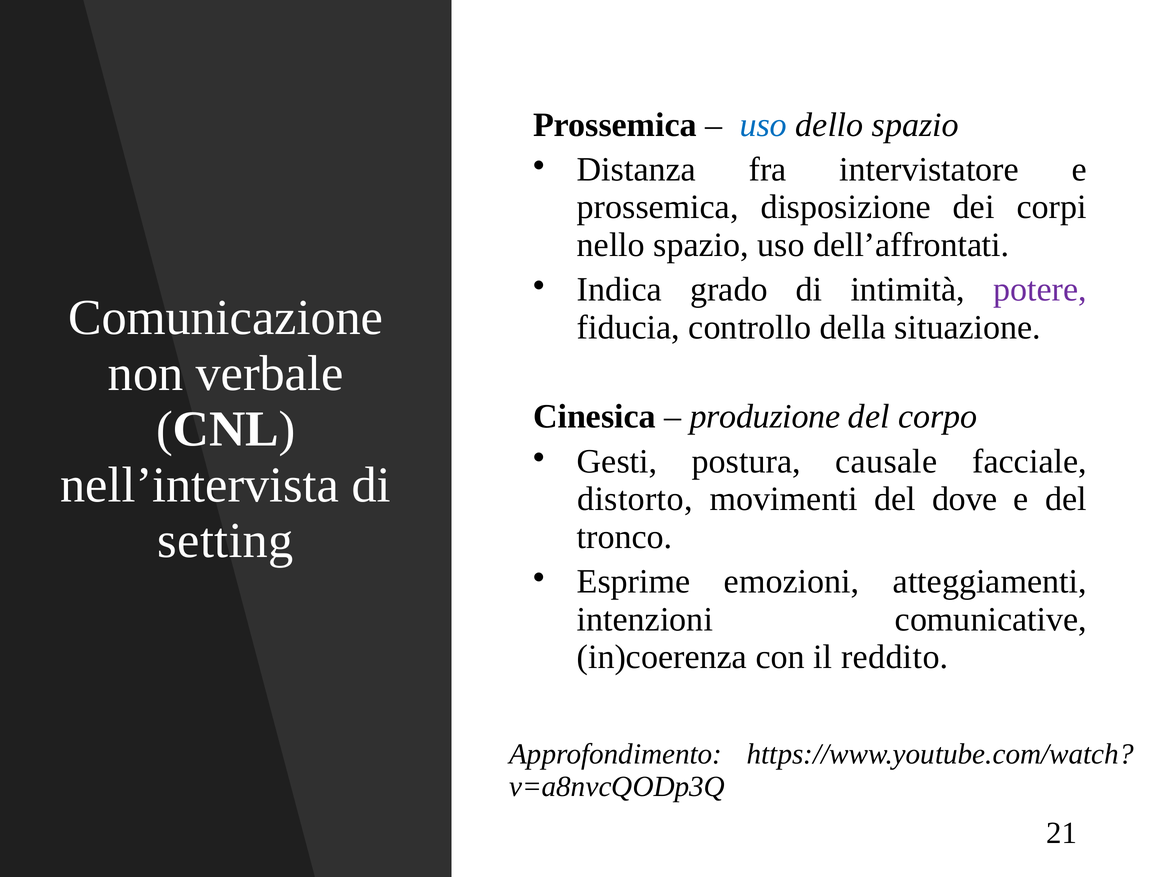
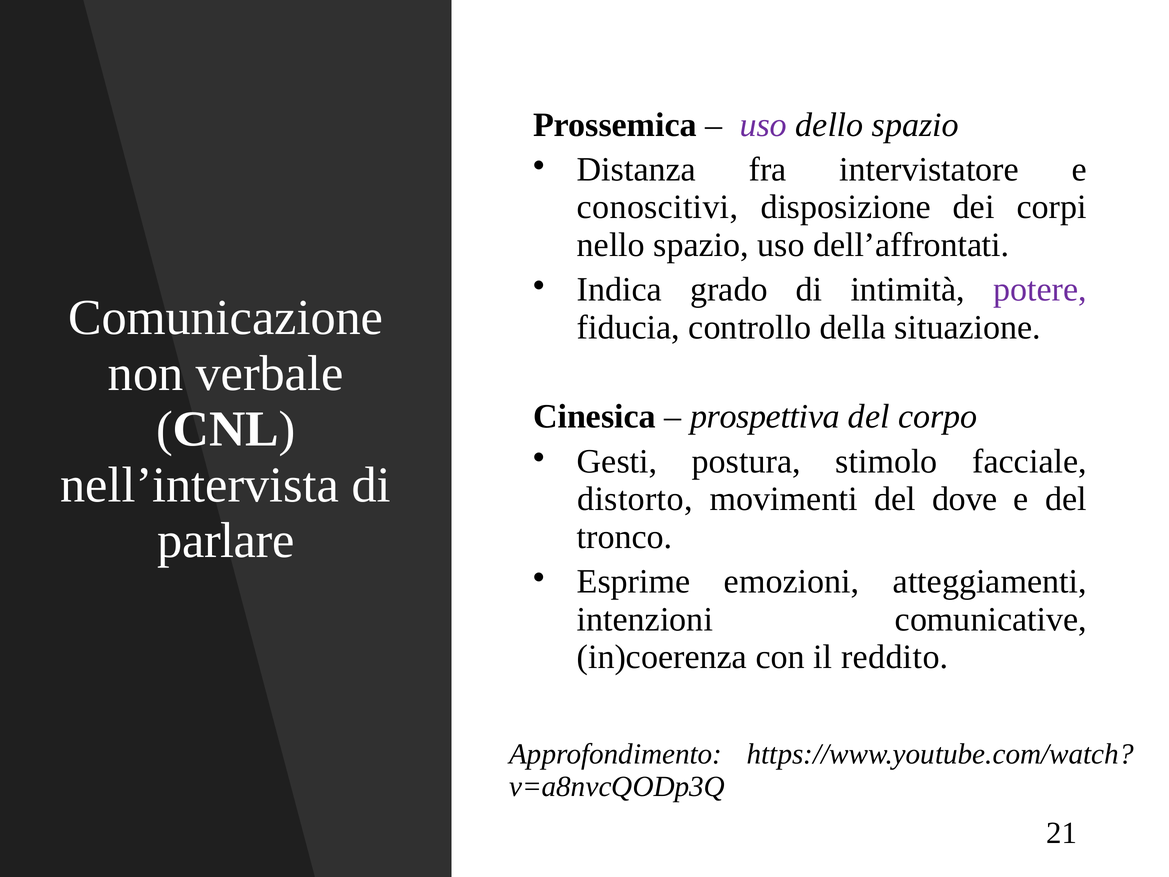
uso at (763, 125) colour: blue -> purple
prossemica at (658, 207): prossemica -> conoscitivi
produzione: produzione -> prospettiva
causale: causale -> stimolo
setting: setting -> parlare
